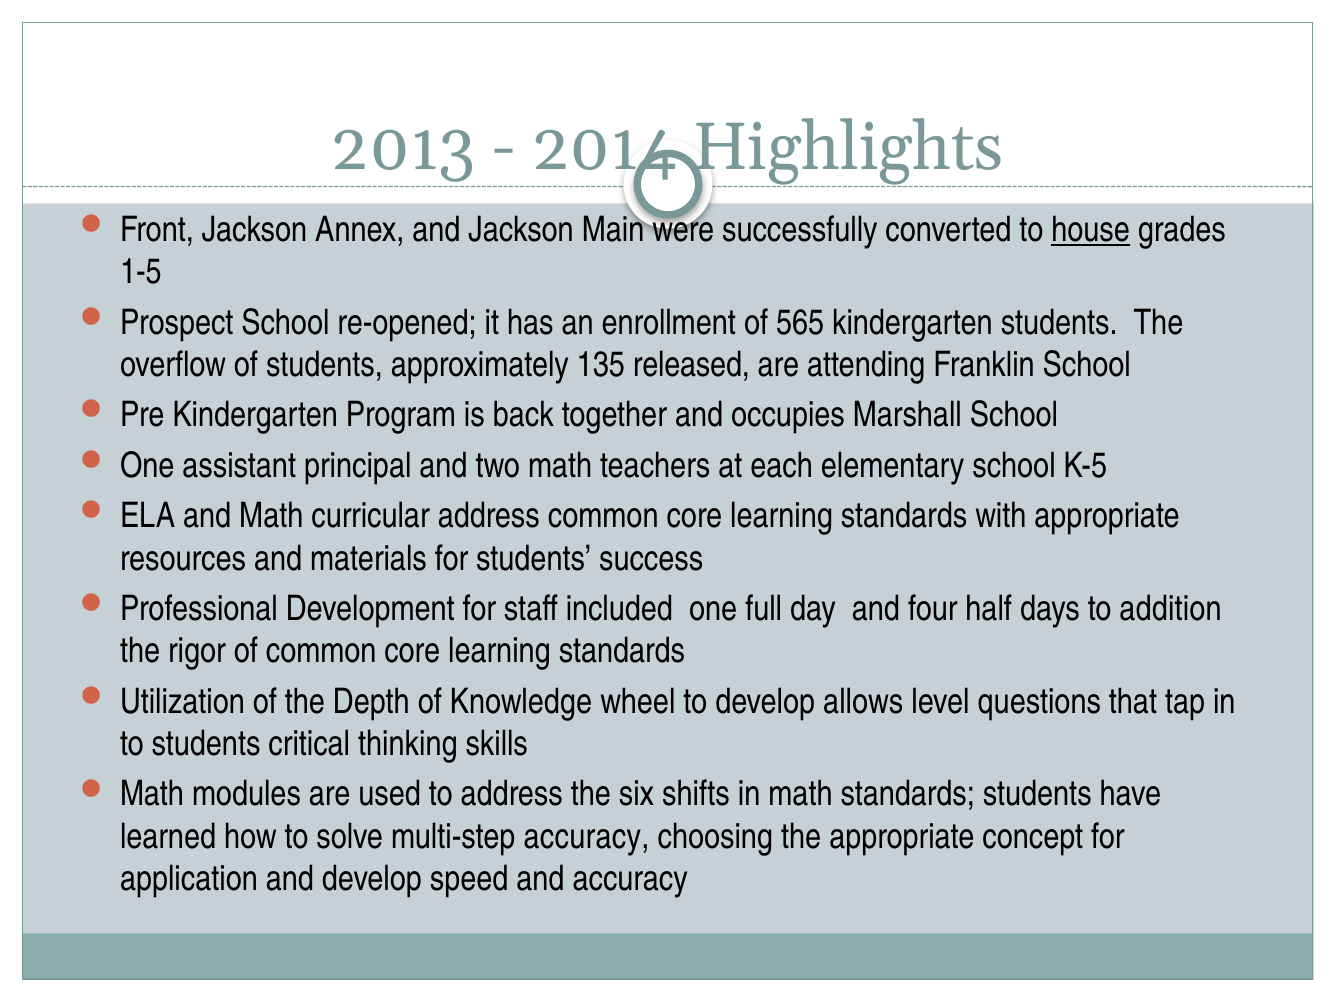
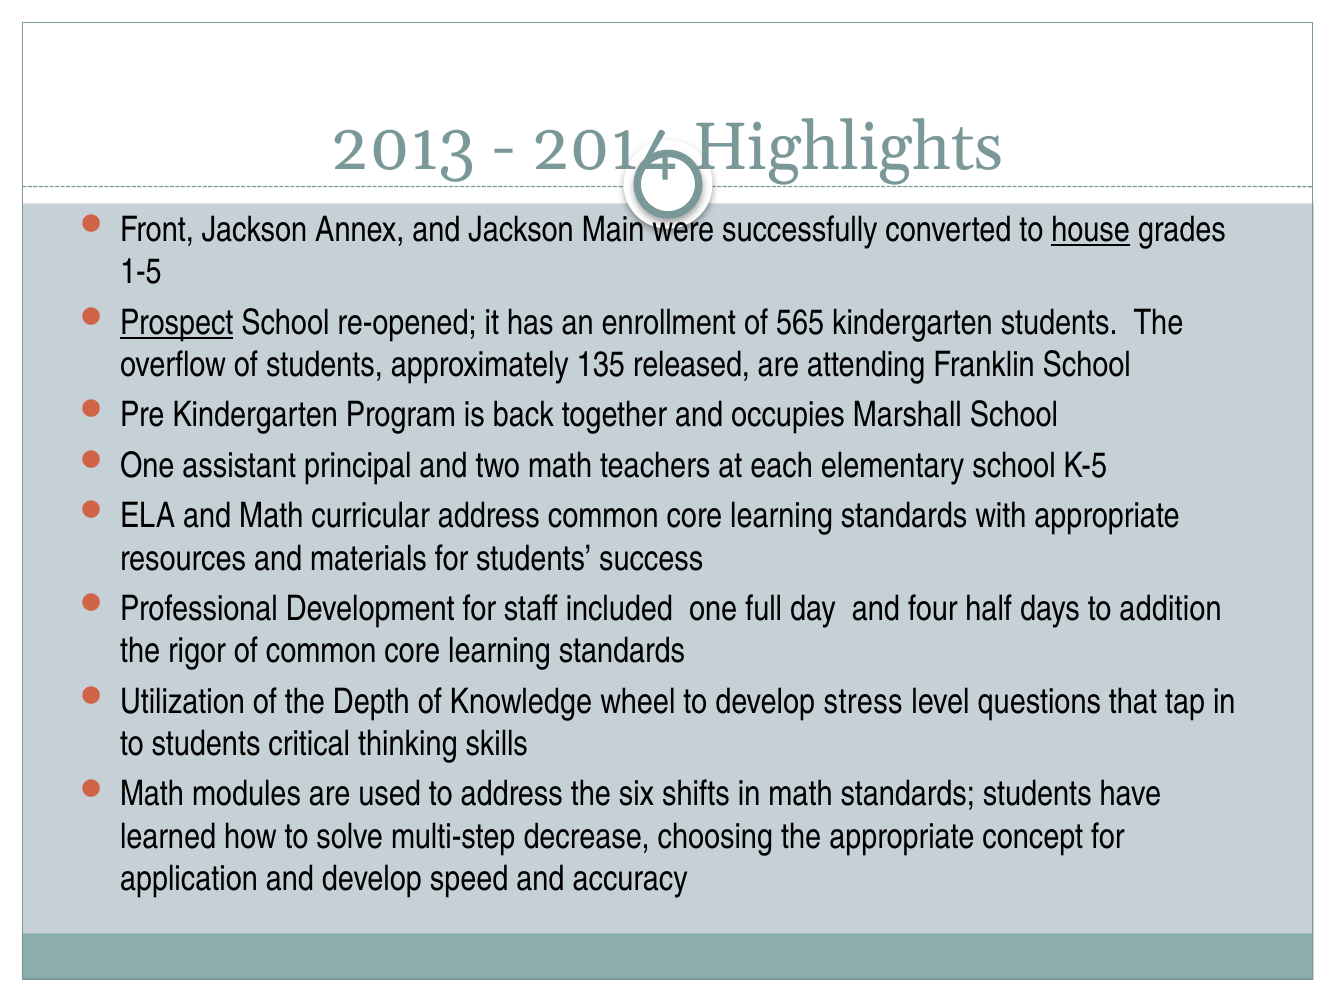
Prospect underline: none -> present
allows: allows -> stress
multi-step accuracy: accuracy -> decrease
